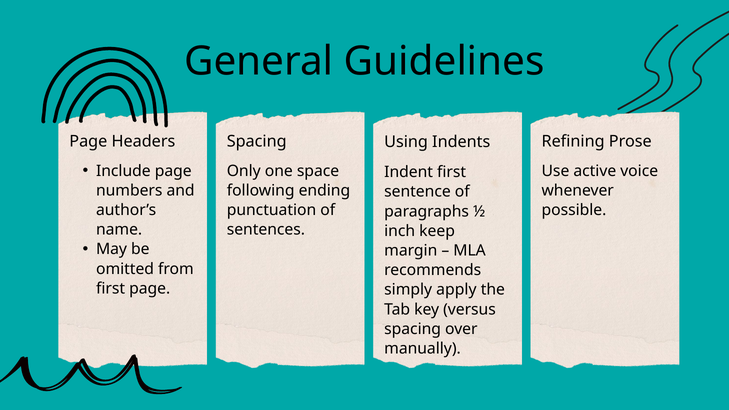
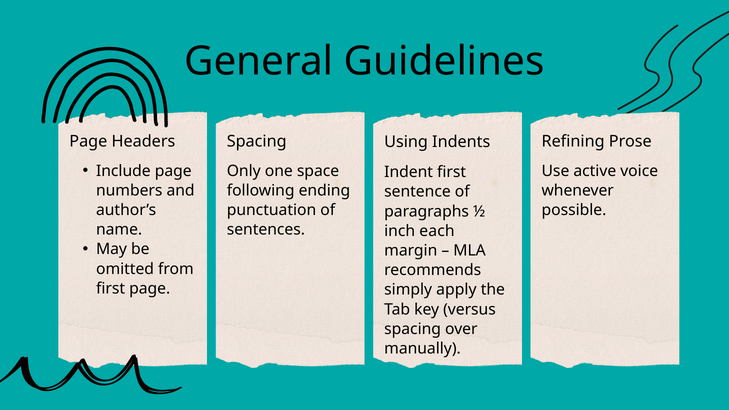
keep: keep -> each
